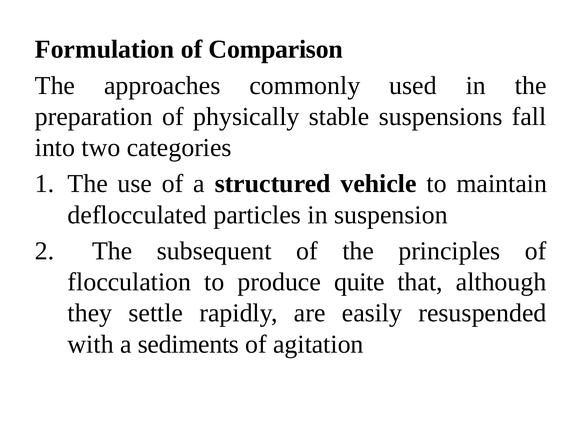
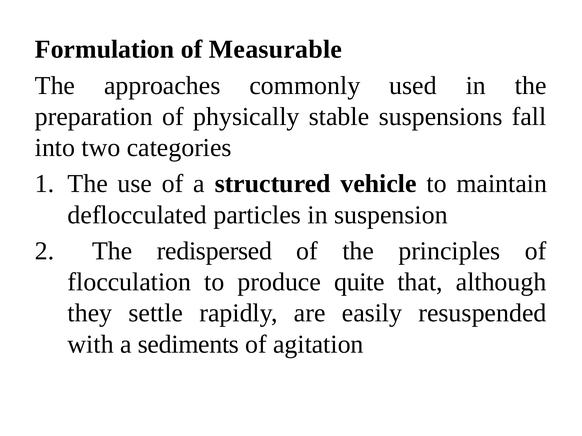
Comparison: Comparison -> Measurable
subsequent: subsequent -> redispersed
